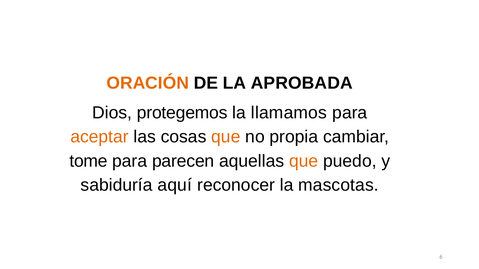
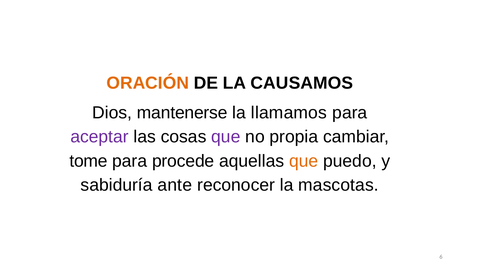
APROBADA: APROBADA -> CAUSAMOS
protegemos: protegemos -> mantenerse
aceptar colour: orange -> purple
que at (226, 137) colour: orange -> purple
parecen: parecen -> procede
aquí: aquí -> ante
